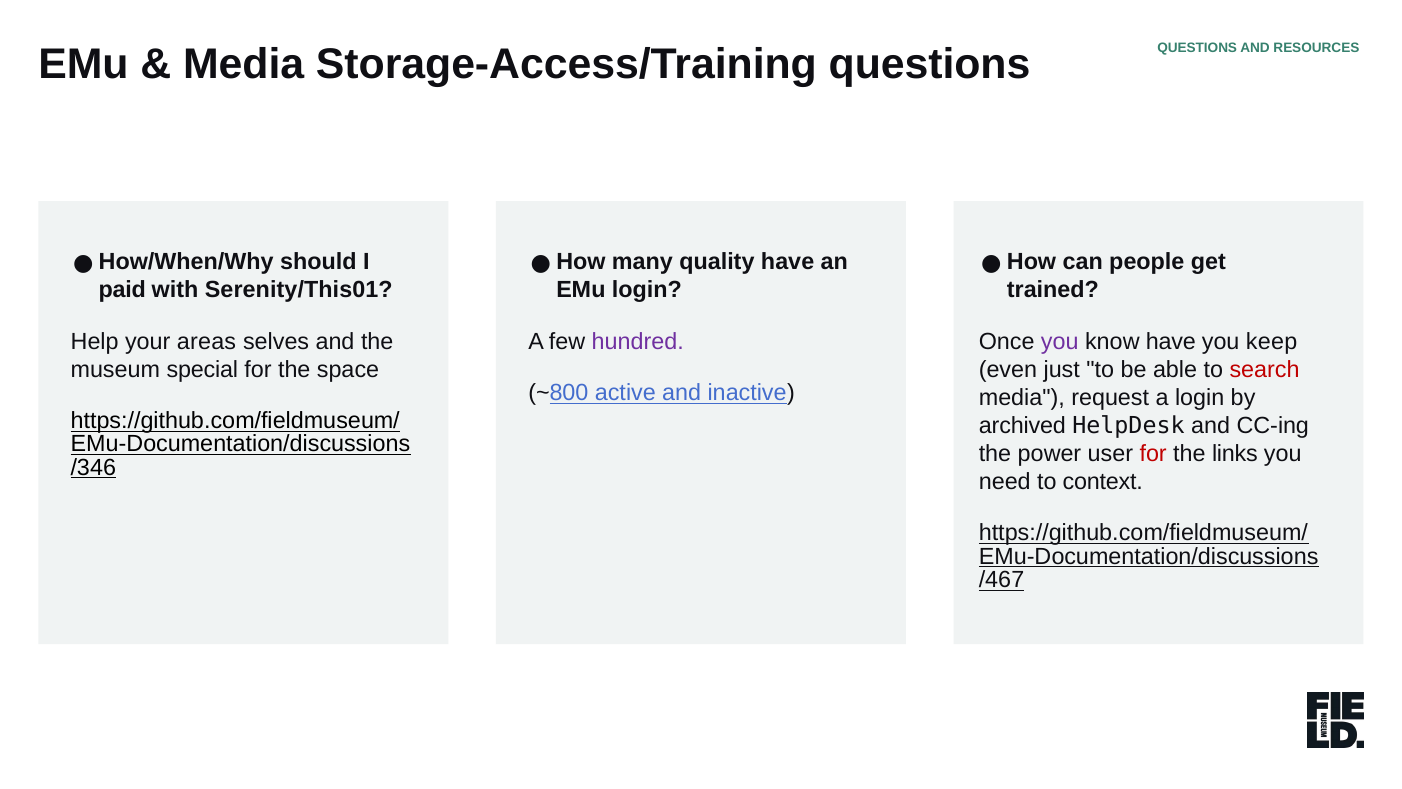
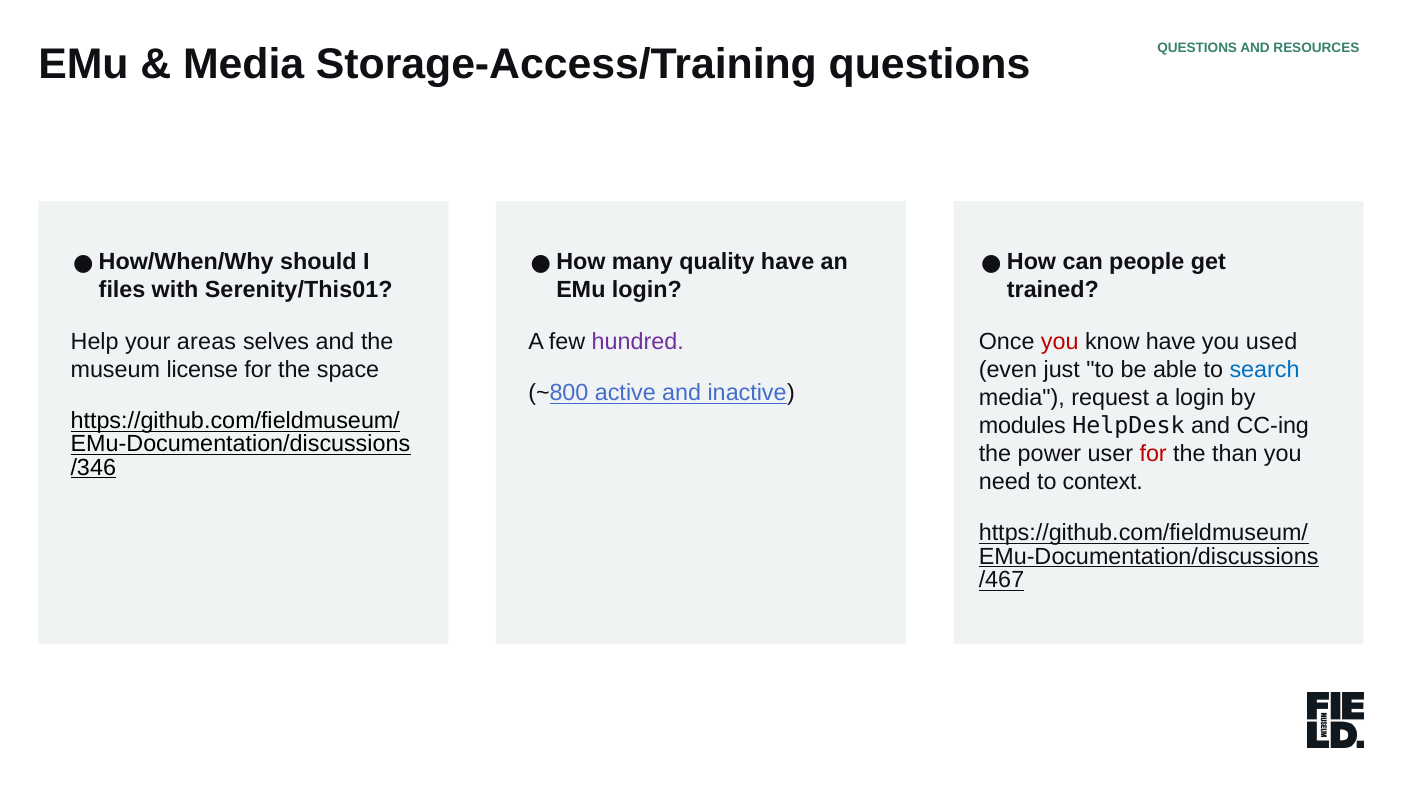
paid: paid -> files
you at (1060, 341) colour: purple -> red
keep: keep -> used
special: special -> license
search colour: red -> blue
archived: archived -> modules
links: links -> than
